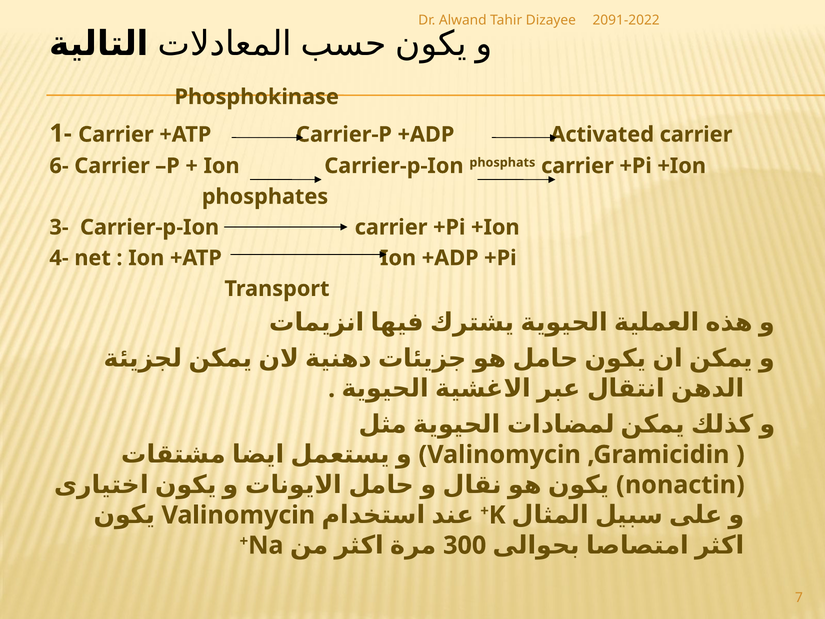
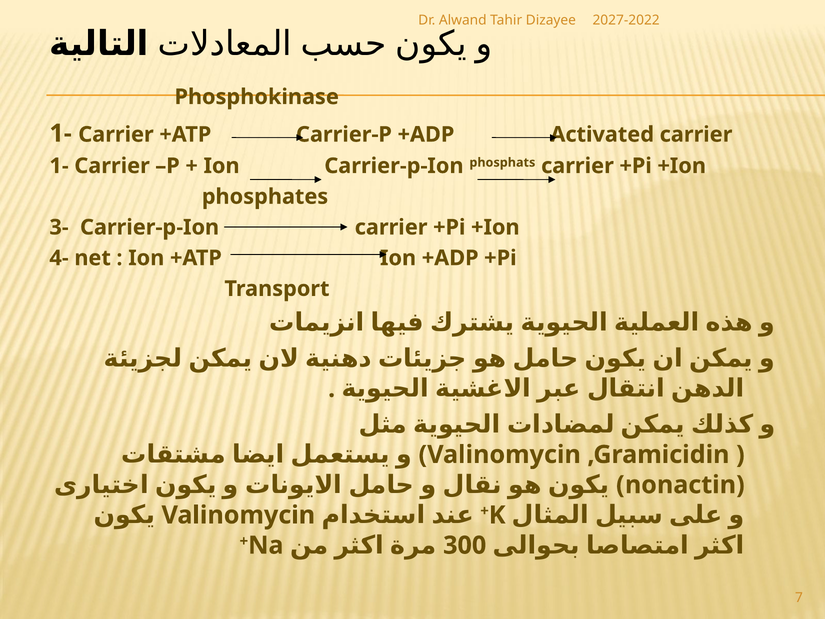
2091-2022: 2091-2022 -> 2027-2022
6- at (59, 166): 6- -> 1-
